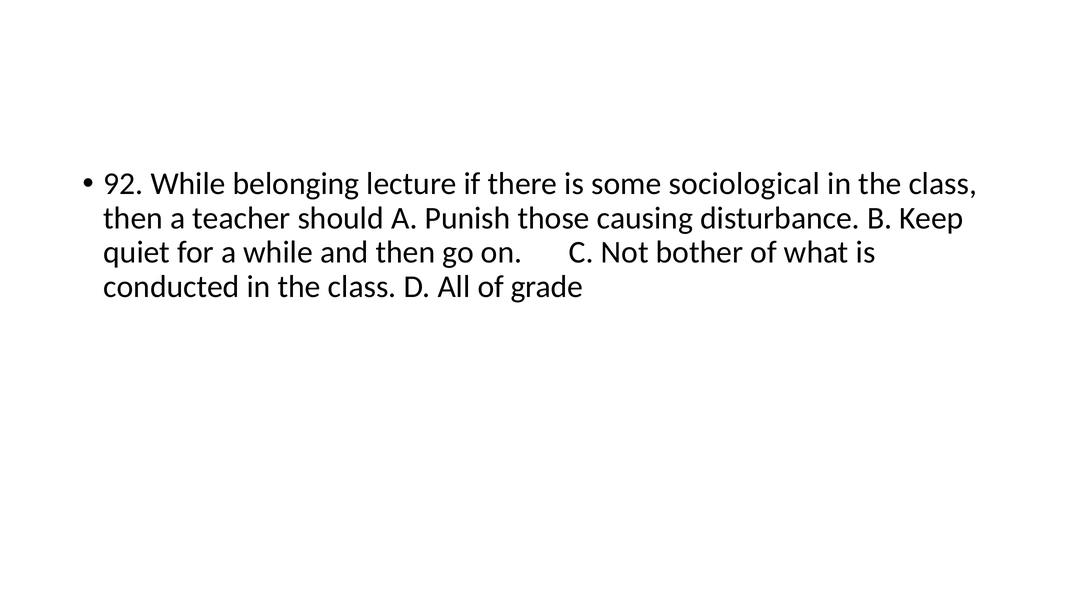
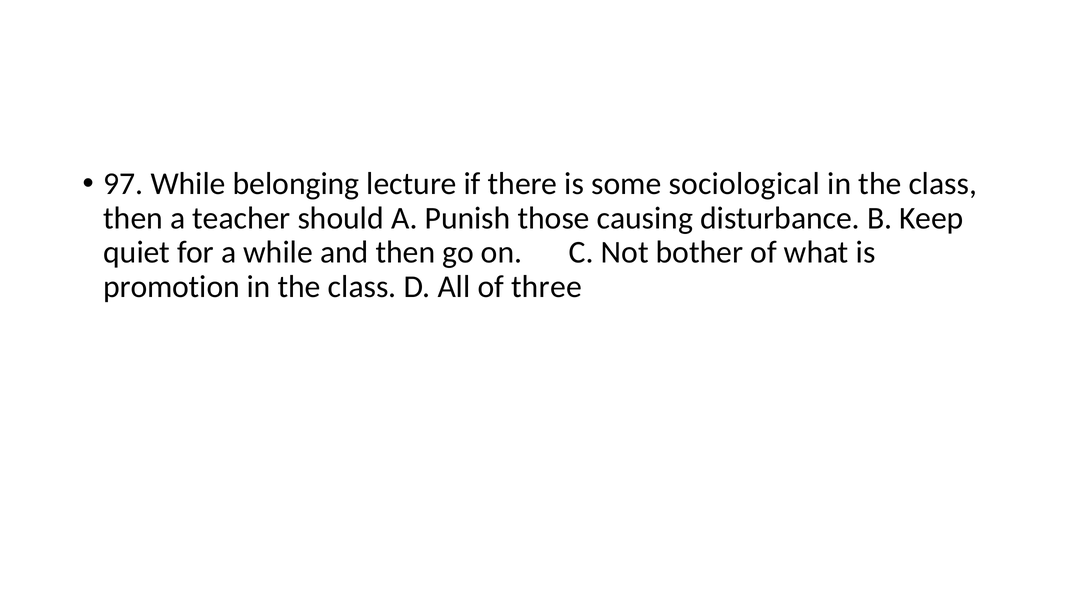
92: 92 -> 97
conducted: conducted -> promotion
grade: grade -> three
